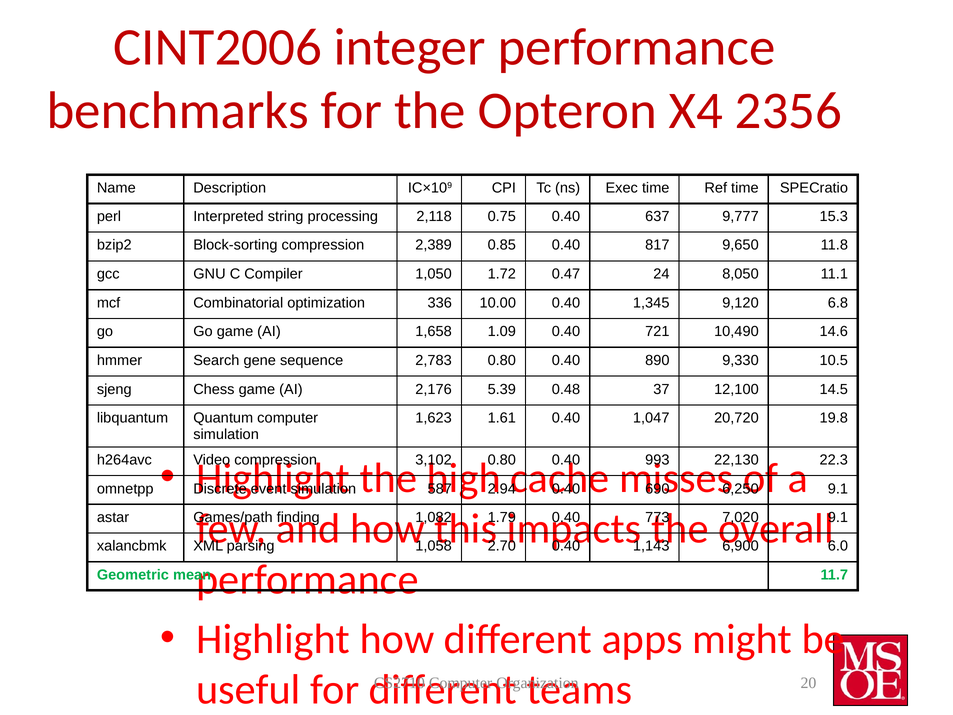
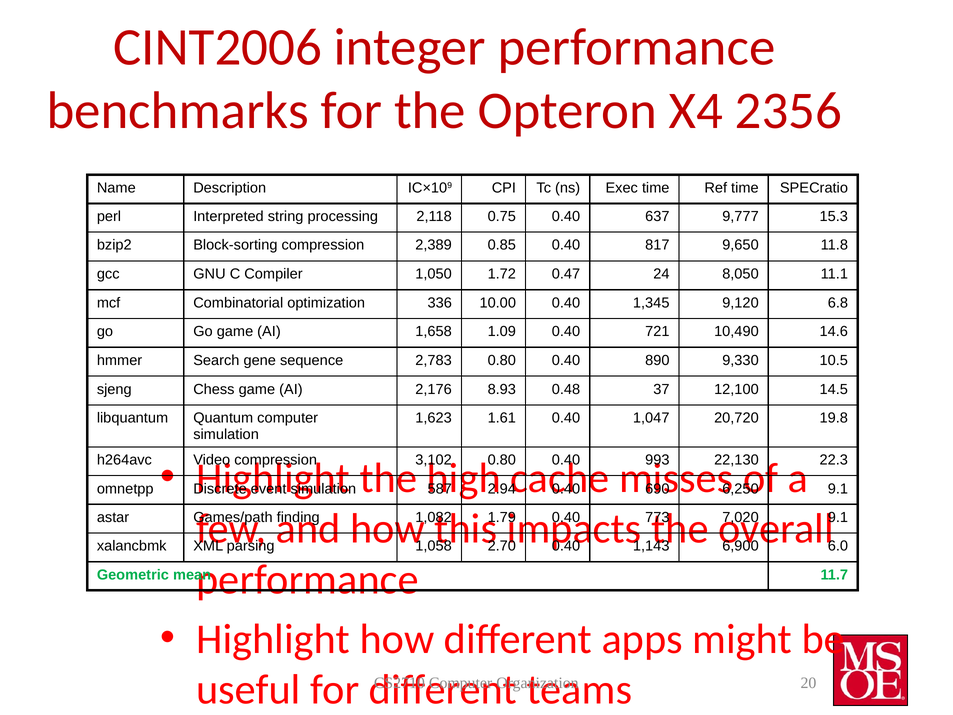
5.39: 5.39 -> 8.93
